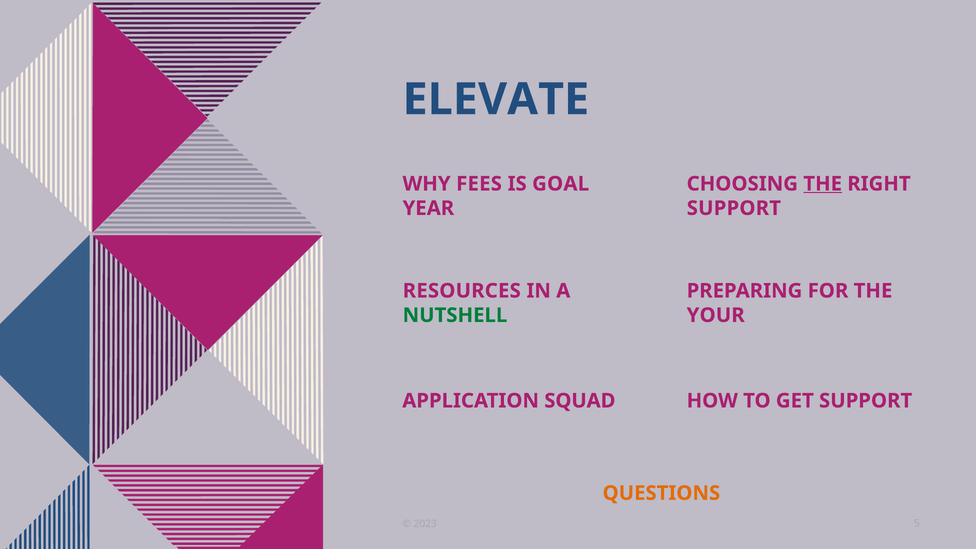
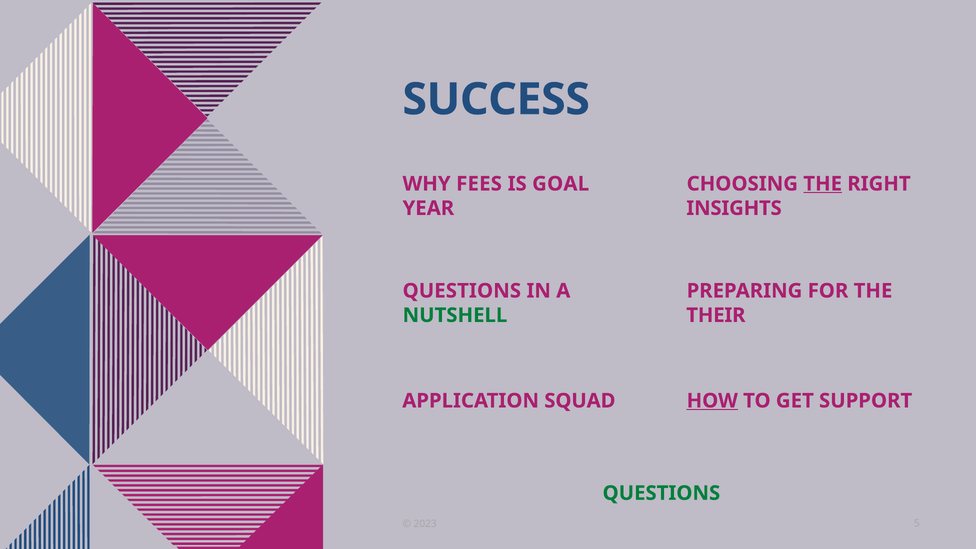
ELEVATE: ELEVATE -> SUCCESS
SUPPORT at (734, 208): SUPPORT -> INSIGHTS
RESOURCES at (462, 291): RESOURCES -> QUESTIONS
YOUR: YOUR -> THEIR
HOW underline: none -> present
QUESTIONS at (661, 493) colour: orange -> green
